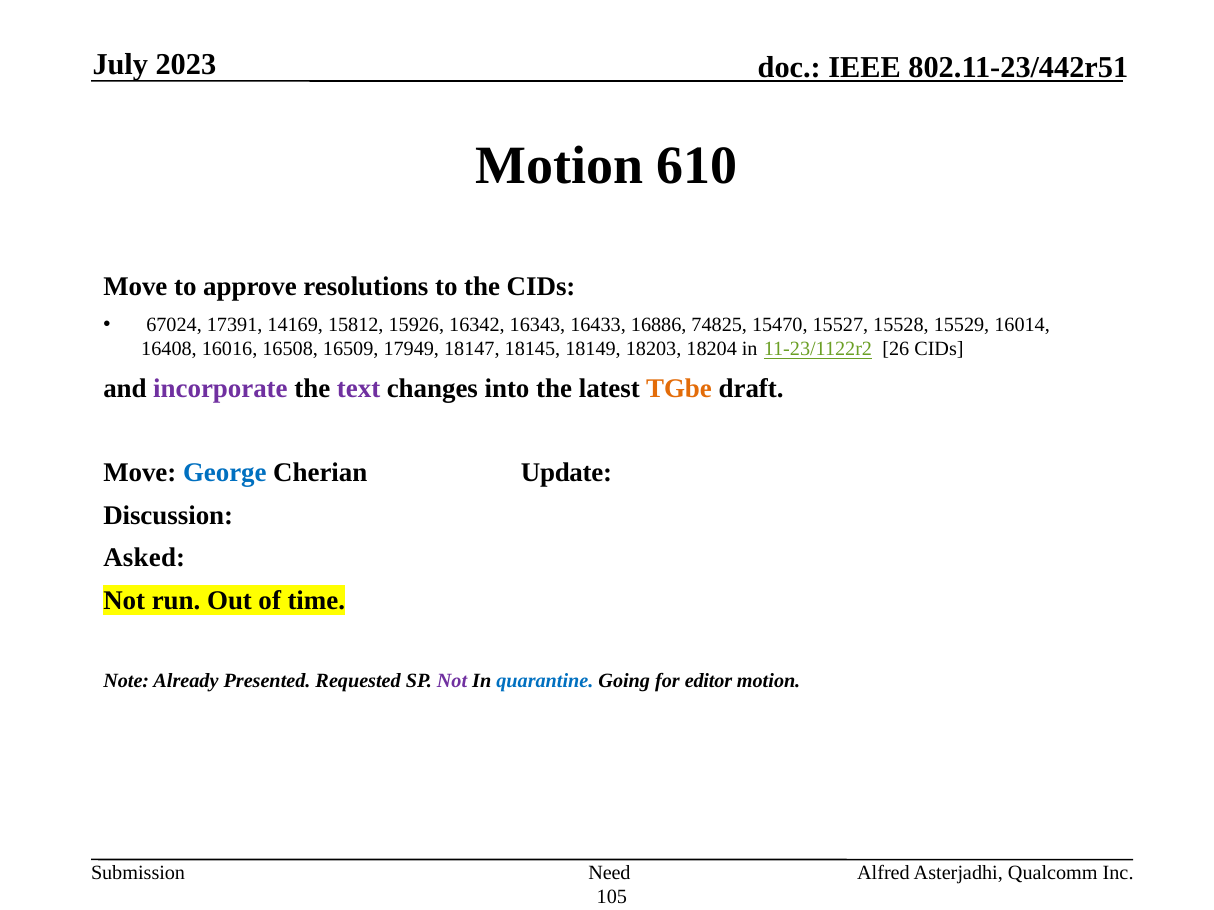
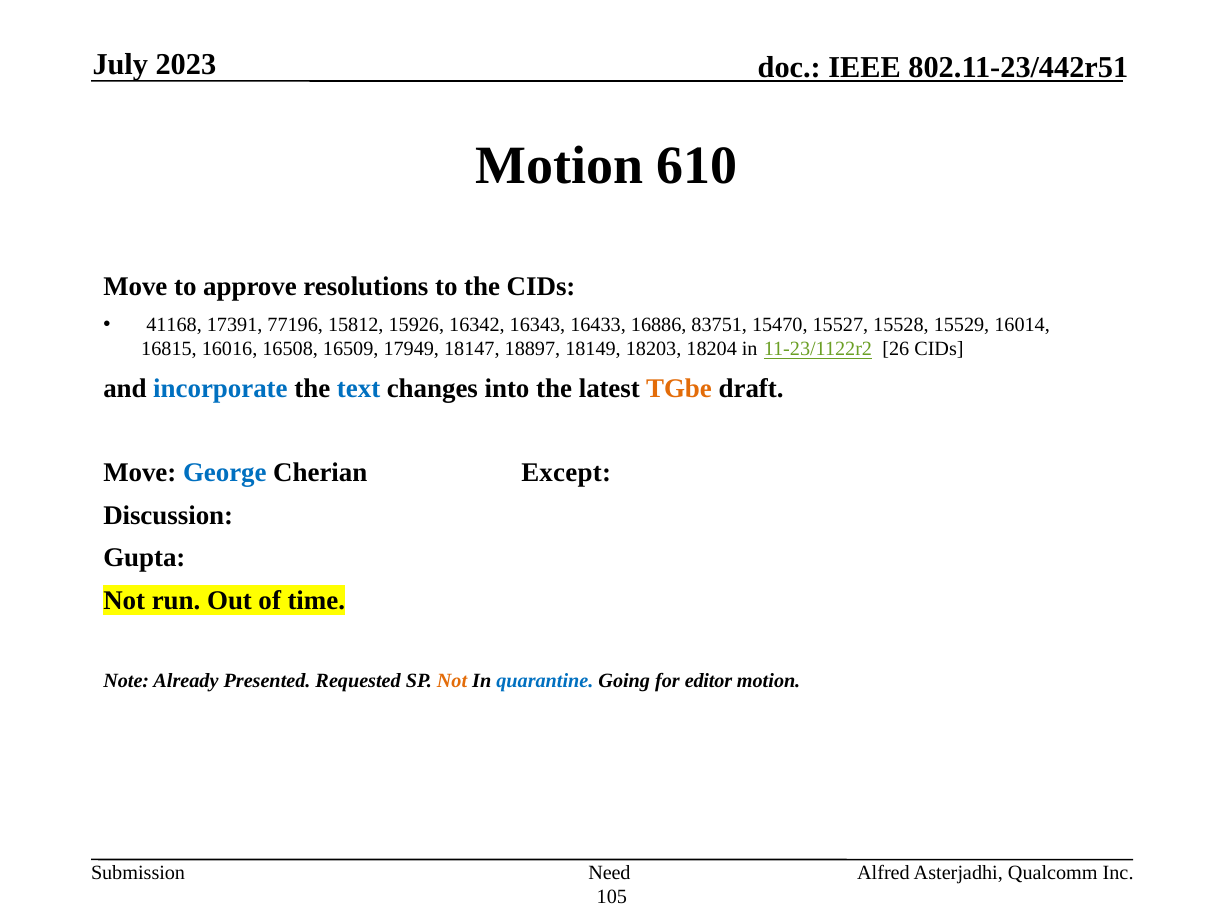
67024: 67024 -> 41168
14169: 14169 -> 77196
74825: 74825 -> 83751
16408: 16408 -> 16815
18145: 18145 -> 18897
incorporate colour: purple -> blue
text colour: purple -> blue
Update: Update -> Except
Asked: Asked -> Gupta
Not at (452, 681) colour: purple -> orange
